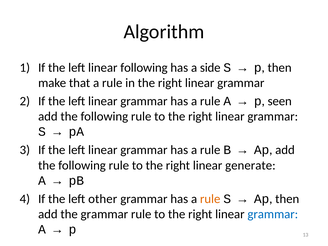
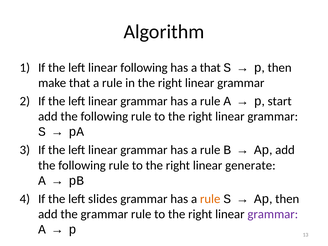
a side: side -> that
seen: seen -> start
other: other -> slides
grammar at (273, 214) colour: blue -> purple
